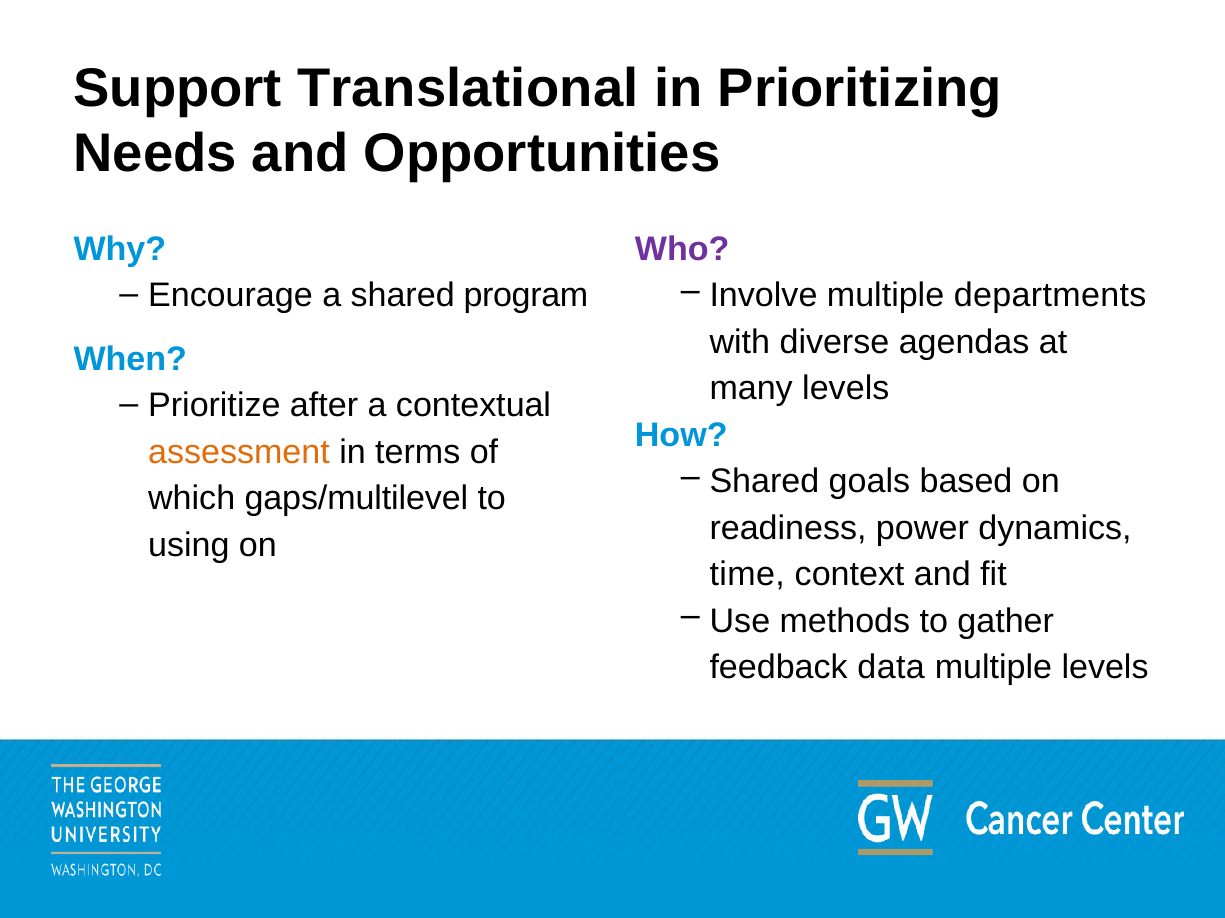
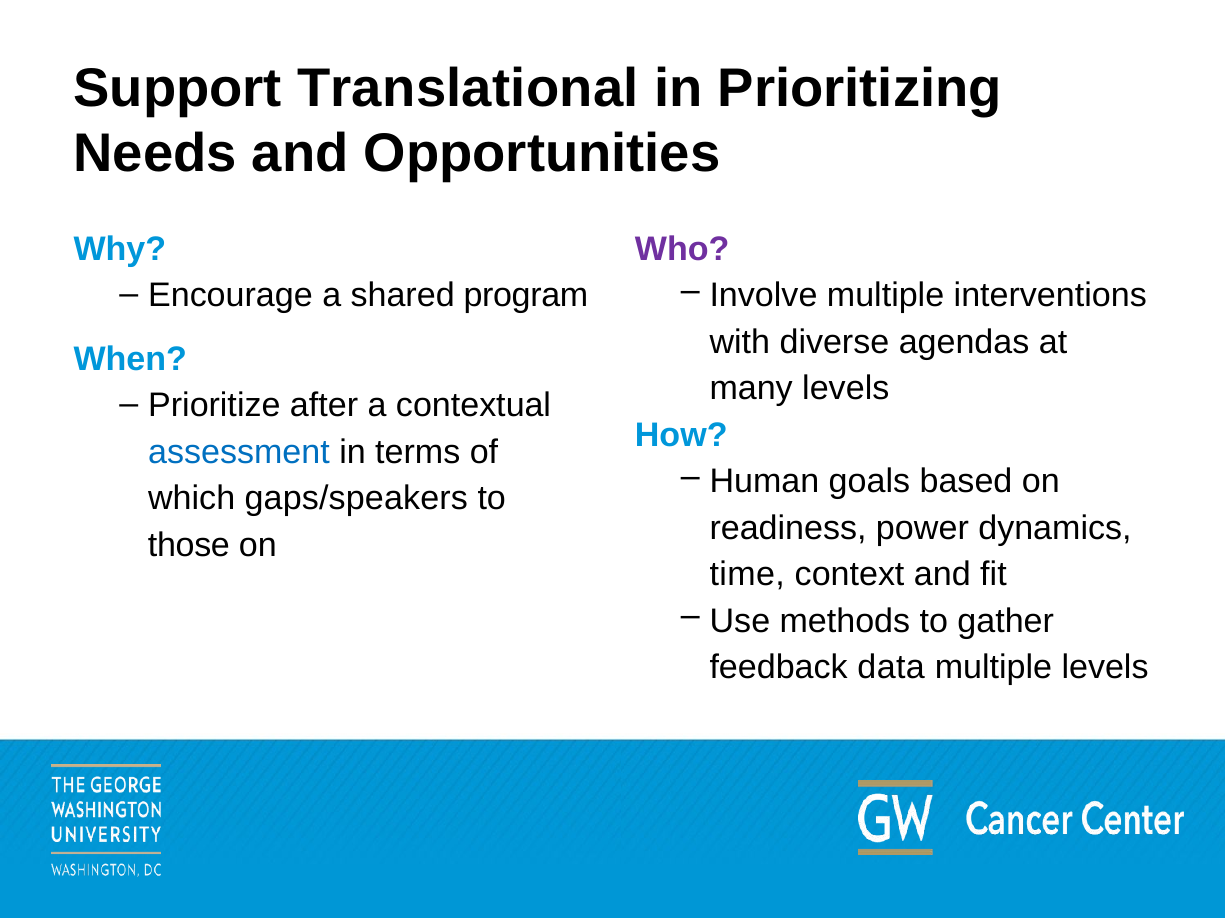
departments: departments -> interventions
assessment colour: orange -> blue
Shared at (764, 482): Shared -> Human
gaps/multilevel: gaps/multilevel -> gaps/speakers
using: using -> those
